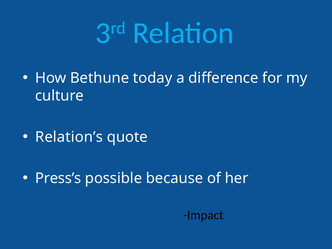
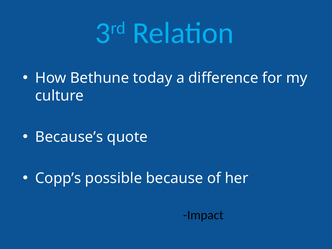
Relation’s: Relation’s -> Because’s
Press’s: Press’s -> Copp’s
